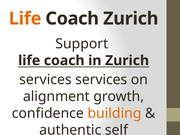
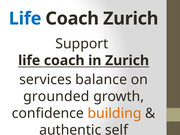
Life at (25, 19) colour: orange -> blue
services services: services -> balance
alignment at (56, 96): alignment -> grounded
